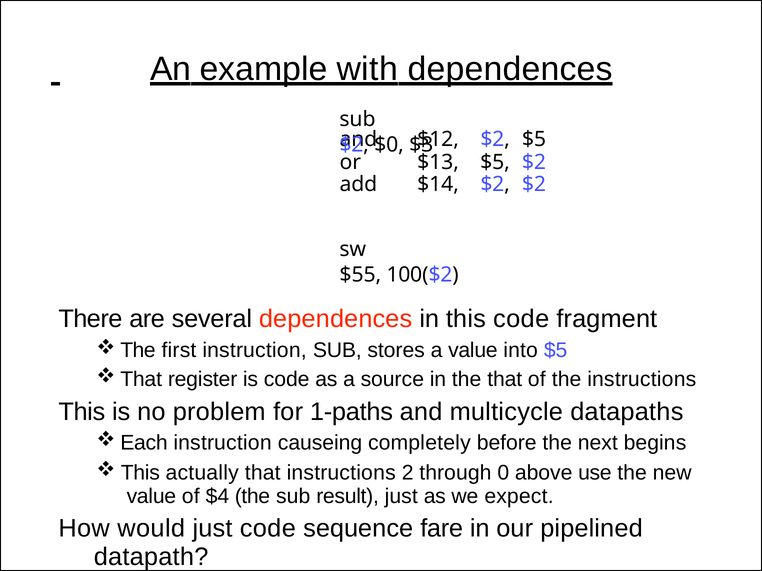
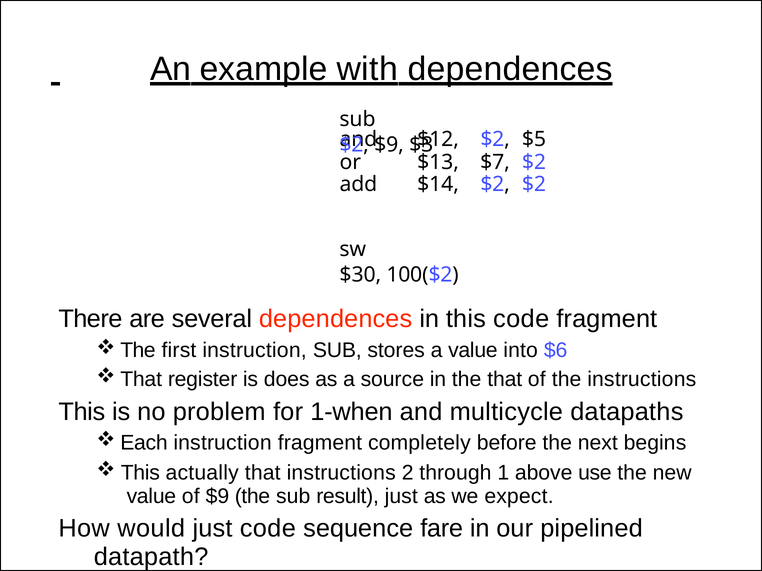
$0 at (389, 145): $0 -> $9
$13 $5: $5 -> $7
$55: $55 -> $30
into $5: $5 -> $6
is code: code -> does
1-paths: 1-paths -> 1-when
instruction causeing: causeing -> fragment
0: 0 -> 1
of $4: $4 -> $9
